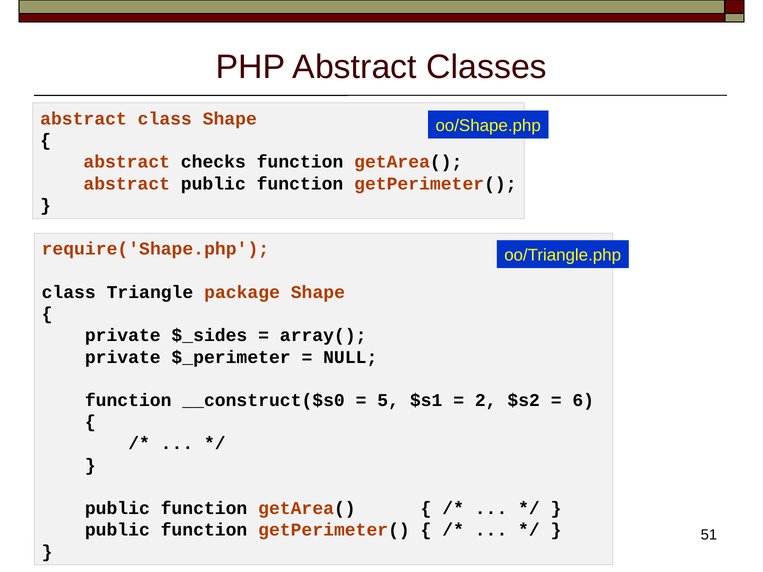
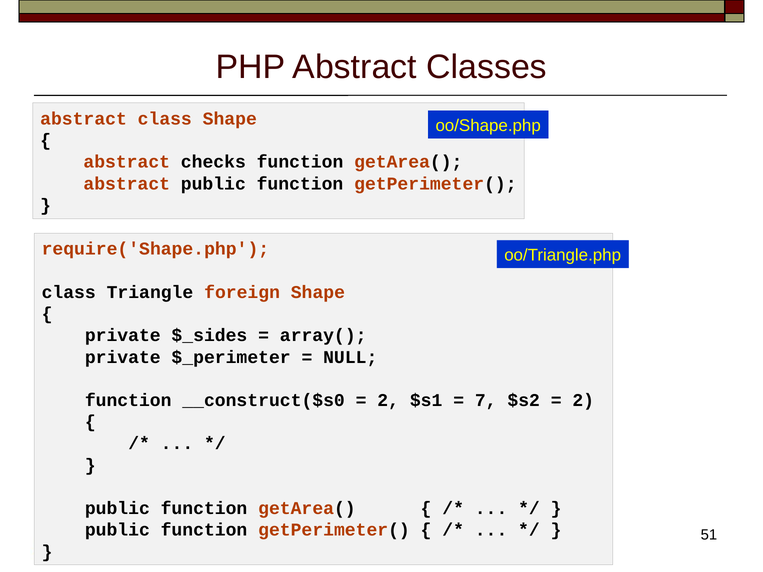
package: package -> foreign
5 at (388, 400): 5 -> 2
2 at (486, 400): 2 -> 7
6 at (583, 400): 6 -> 2
